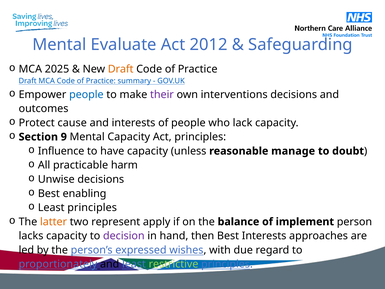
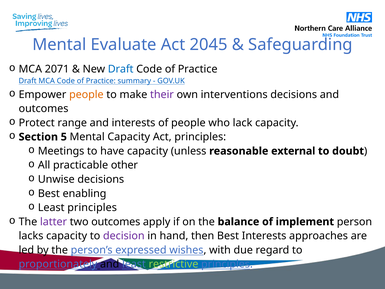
2012: 2012 -> 2045
2025: 2025 -> 2071
Draft at (121, 69) colour: orange -> blue
people at (86, 94) colour: blue -> orange
cause: cause -> range
9: 9 -> 5
Influence: Influence -> Meetings
manage: manage -> external
harm: harm -> other
latter colour: orange -> purple
two represent: represent -> outcomes
